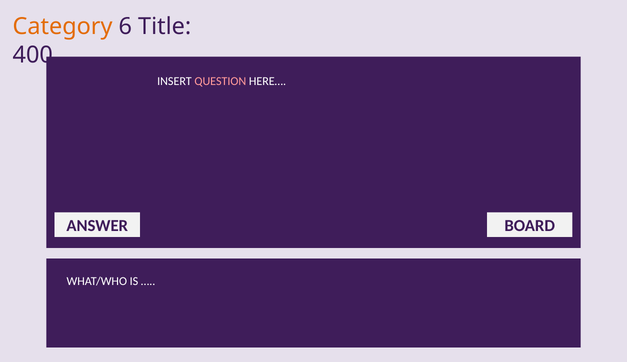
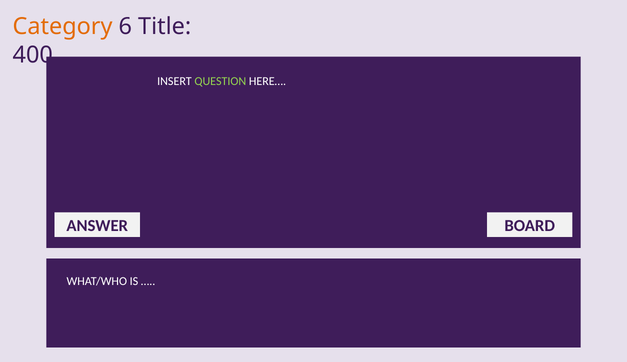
QUESTION colour: pink -> light green
